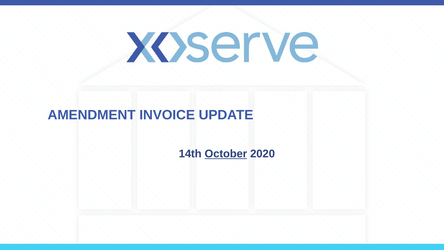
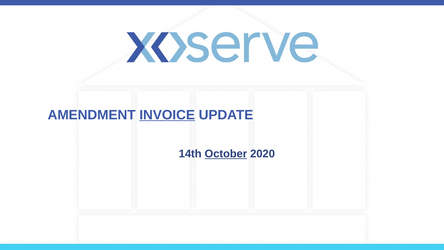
INVOICE underline: none -> present
